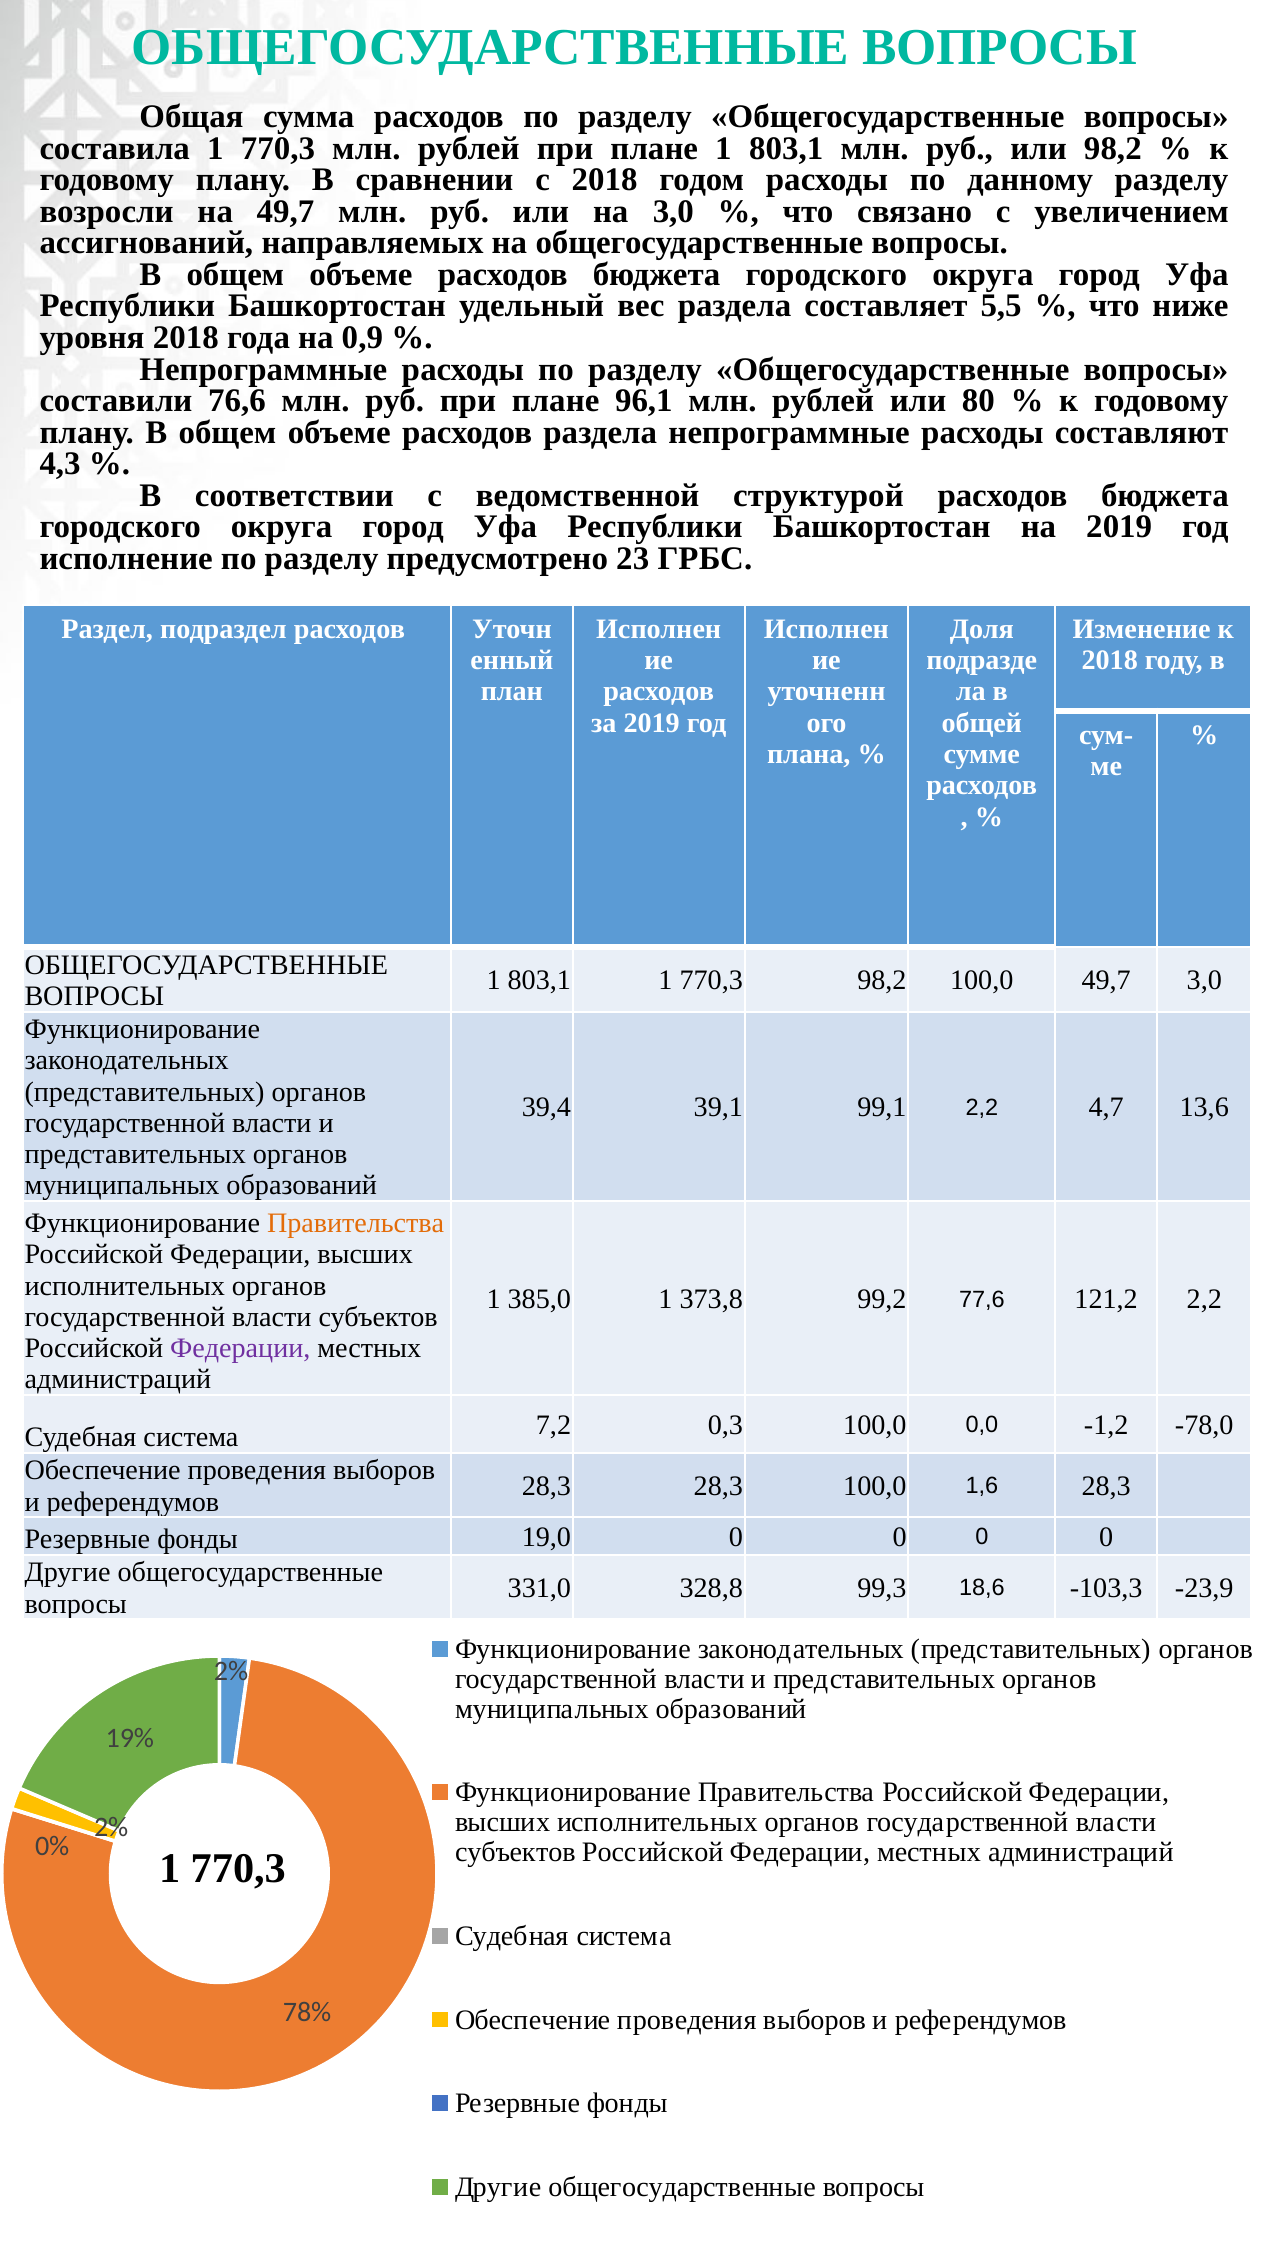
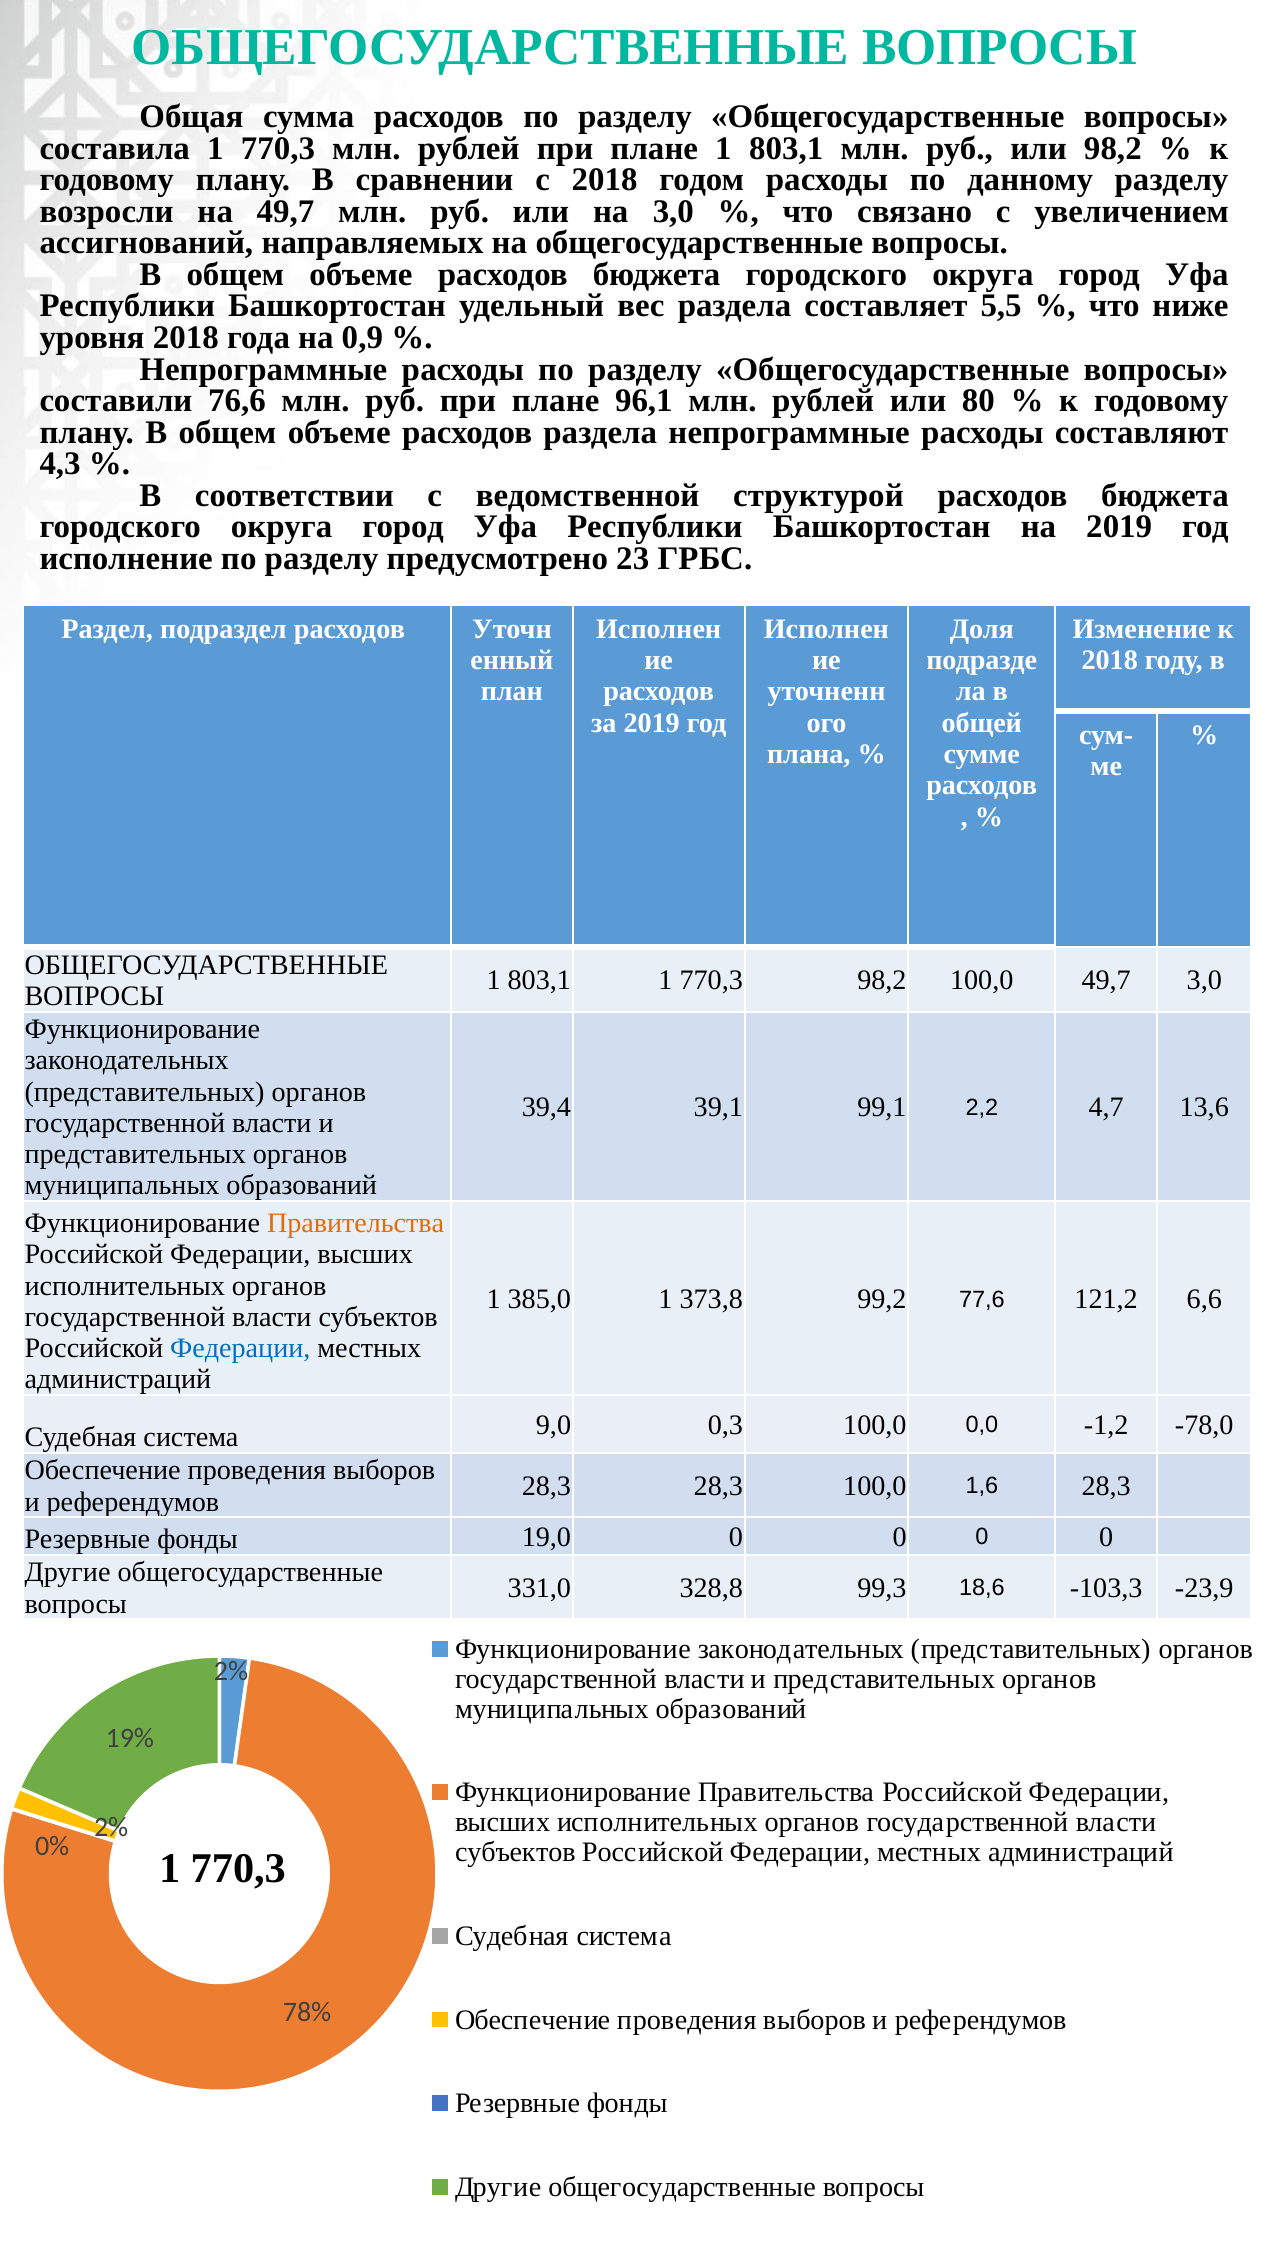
121,2 2,2: 2,2 -> 6,6
Федерации at (240, 1348) colour: purple -> blue
7,2: 7,2 -> 9,0
